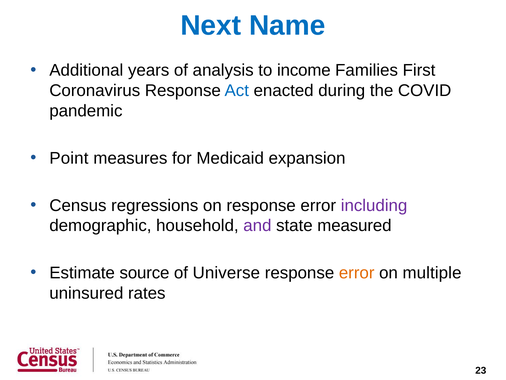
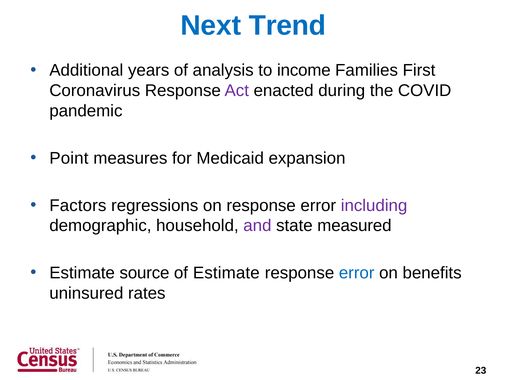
Name: Name -> Trend
Act colour: blue -> purple
Census: Census -> Factors
of Universe: Universe -> Estimate
error at (357, 273) colour: orange -> blue
multiple: multiple -> benefits
